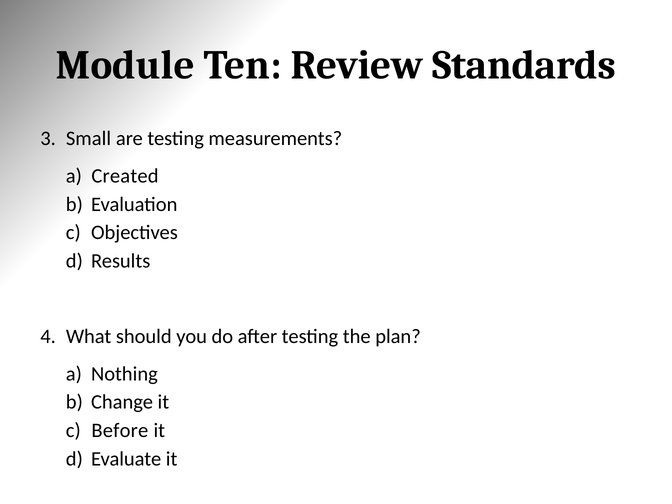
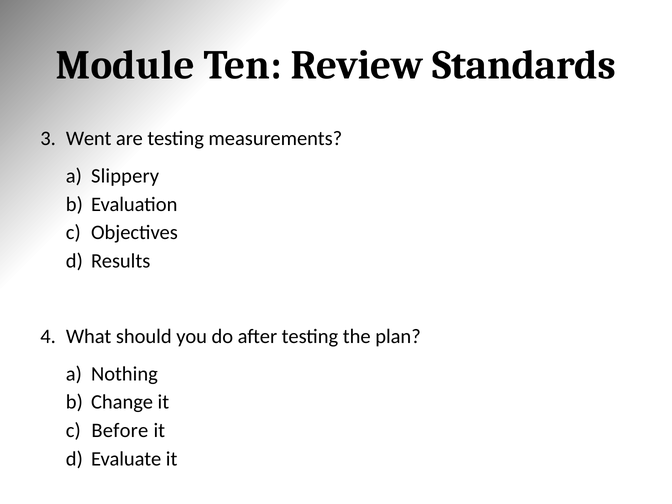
Small: Small -> Went
Created: Created -> Slippery
